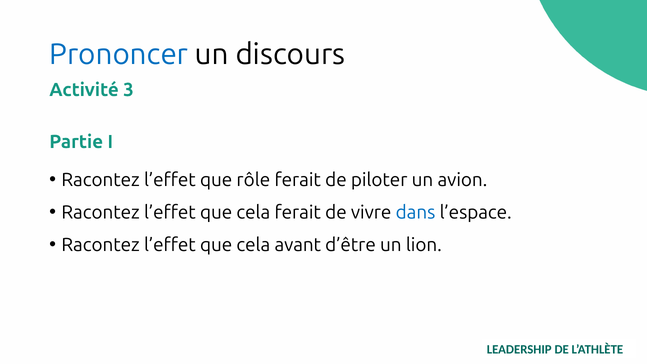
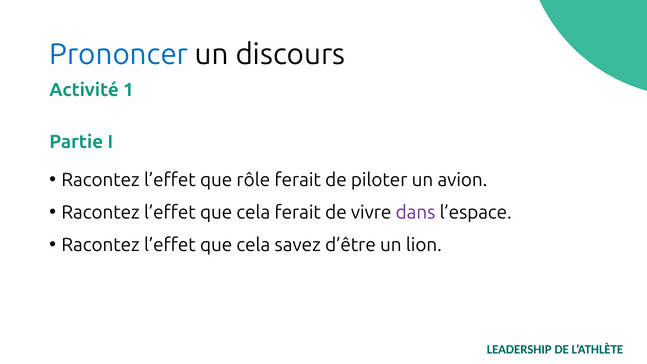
3: 3 -> 1
dans colour: blue -> purple
avant: avant -> savez
